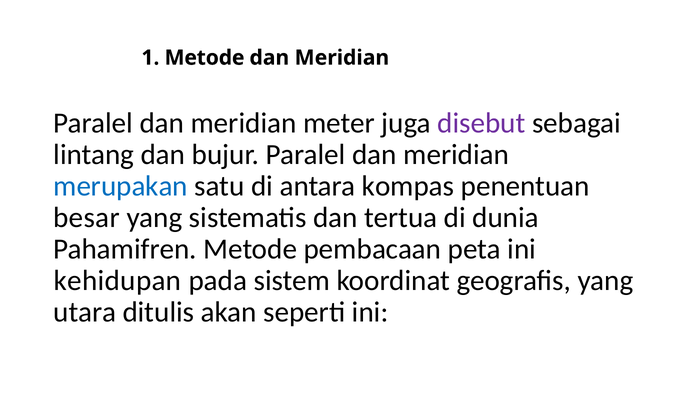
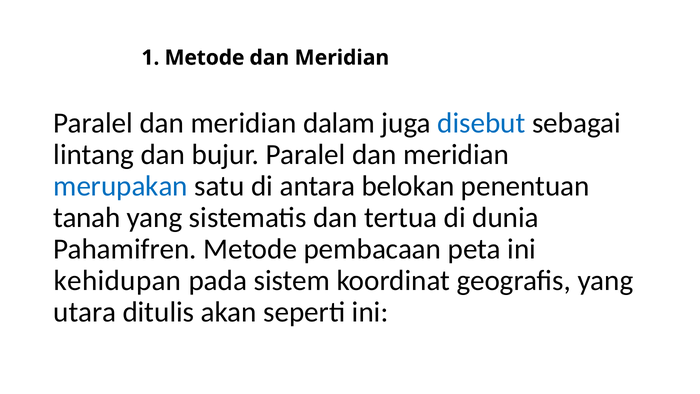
meter: meter -> dalam
disebut colour: purple -> blue
kompas: kompas -> belokan
besar: besar -> tanah
